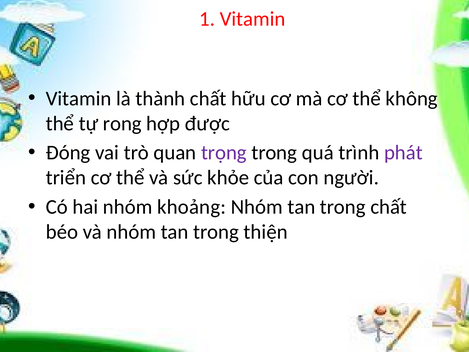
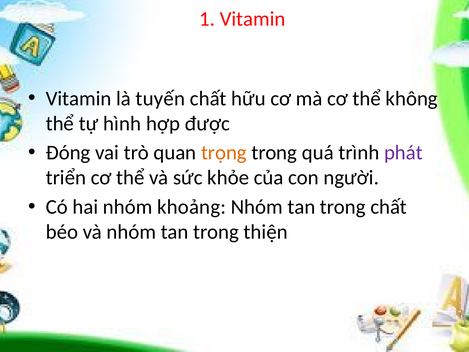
thành: thành -> tuyến
rong: rong -> hình
trọng colour: purple -> orange
